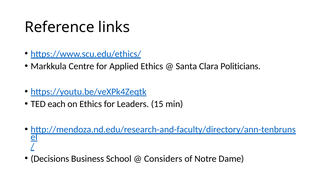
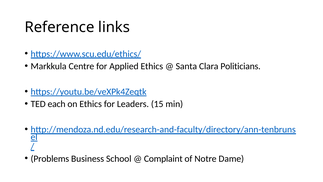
Decisions: Decisions -> Problems
Considers: Considers -> Complaint
